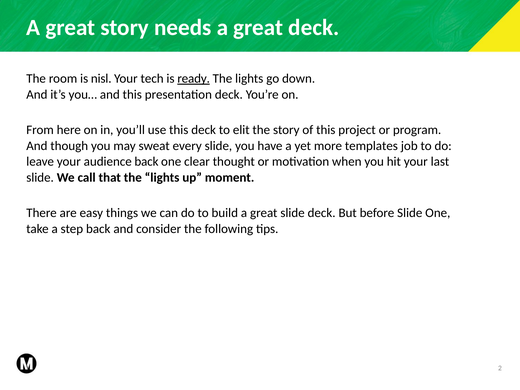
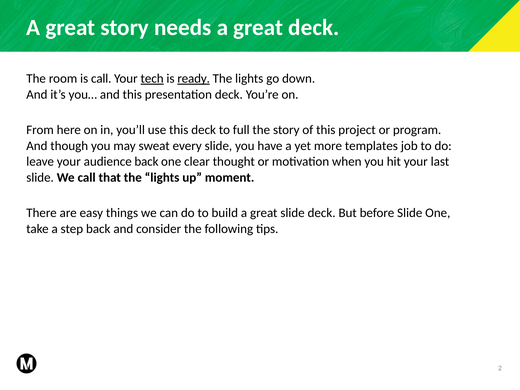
is nisl: nisl -> call
tech underline: none -> present
elit: elit -> full
